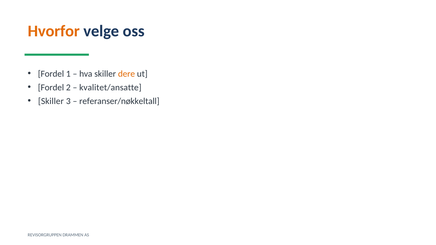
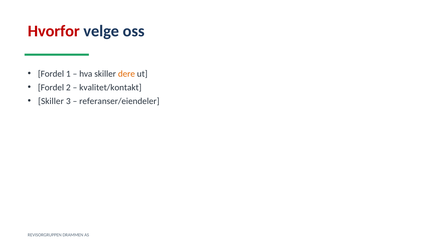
Hvorfor colour: orange -> red
kvalitet/ansatte: kvalitet/ansatte -> kvalitet/kontakt
referanser/nøkkeltall: referanser/nøkkeltall -> referanser/eiendeler
